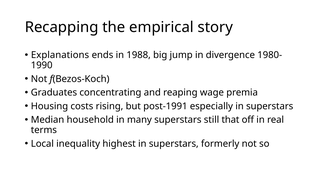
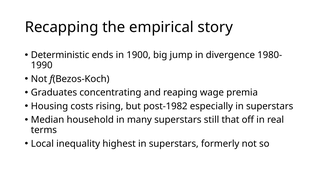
Explanations: Explanations -> Deterministic
1988: 1988 -> 1900
post-1991: post-1991 -> post-1982
